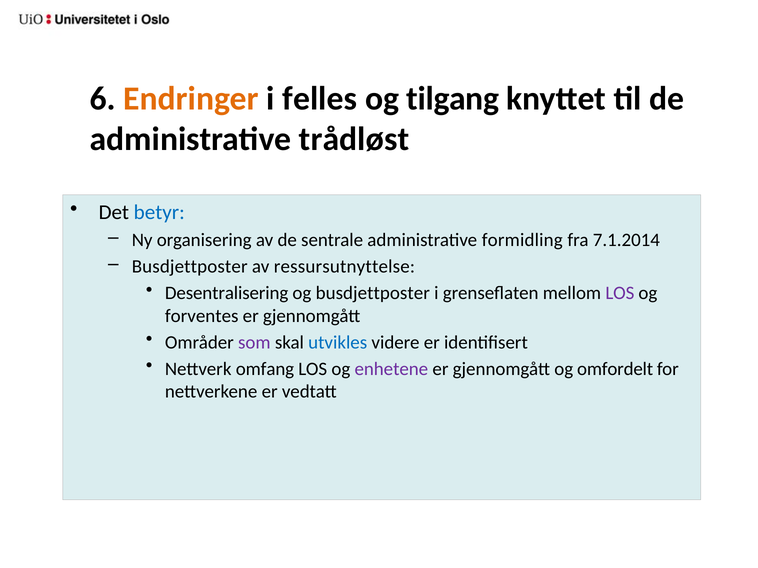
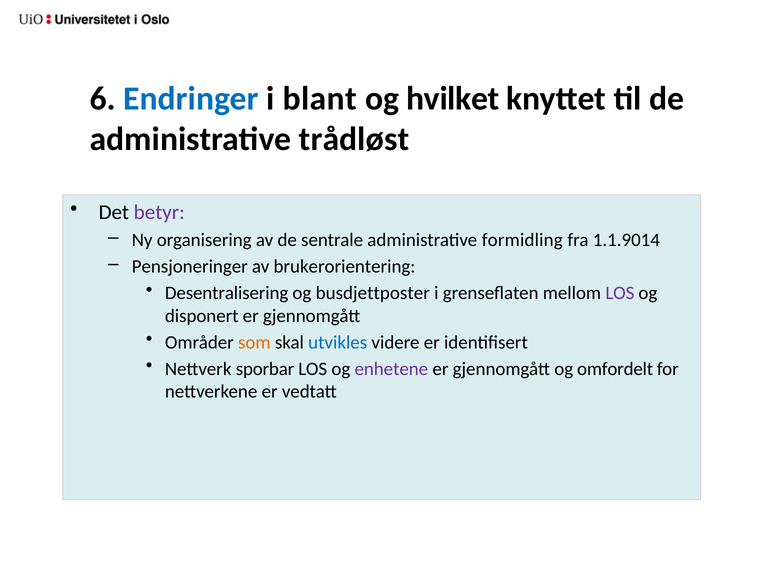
Endringer colour: orange -> blue
felles: felles -> blant
tilgang: tilgang -> hvilket
betyr colour: blue -> purple
7.1.2014: 7.1.2014 -> 1.1.9014
Busdjettposter at (190, 267): Busdjettposter -> Pensjoneringer
ressursutnyttelse: ressursutnyttelse -> brukerorientering
forventes: forventes -> disponert
som colour: purple -> orange
omfang: omfang -> sporbar
